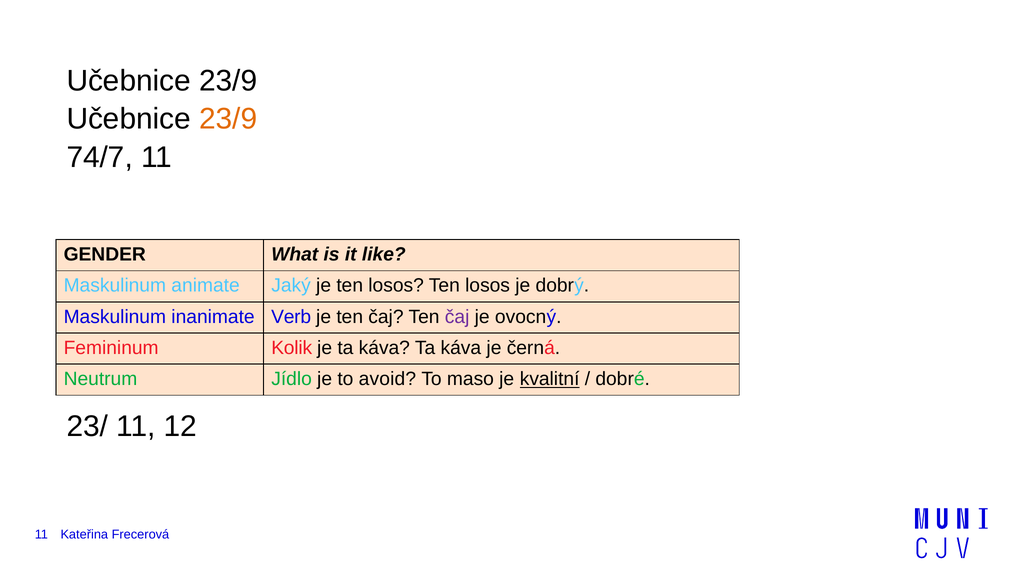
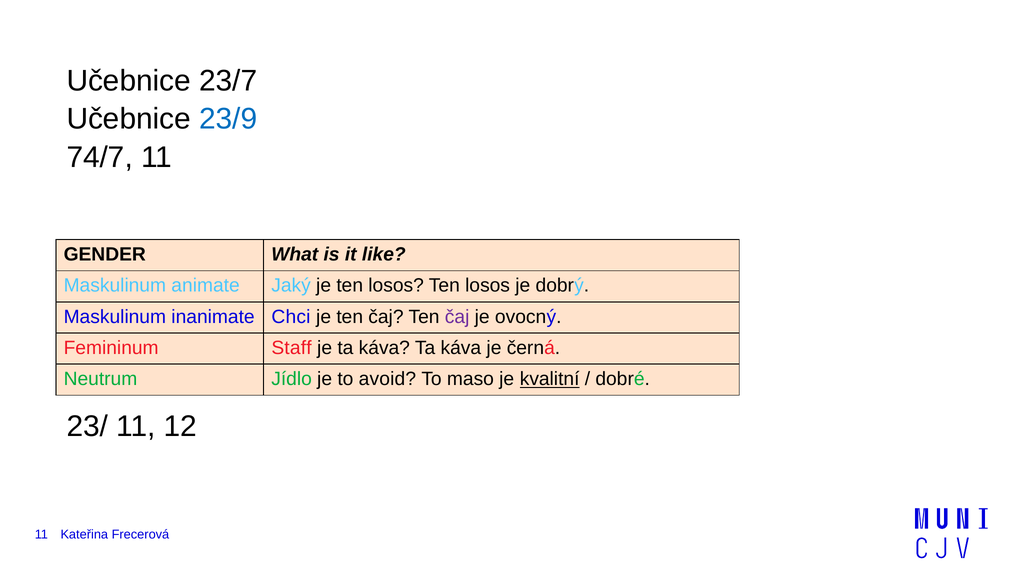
23/9 at (228, 81): 23/9 -> 23/7
23/9 at (228, 119) colour: orange -> blue
Verb: Verb -> Chci
Kolik: Kolik -> Staff
